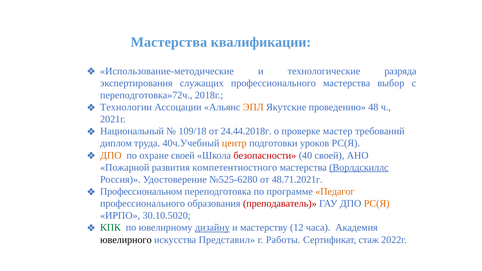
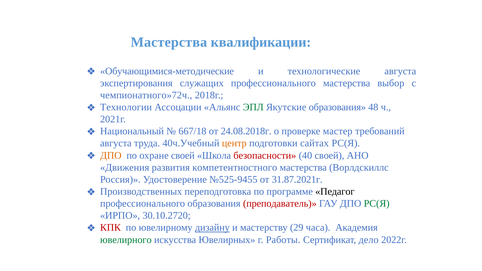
Использование-методические: Использование-методические -> Обучающимися-методические
технологические разряда: разряда -> августа
переподготовка»72ч: переподготовка»72ч -> чемпионатного»72ч
ЭПЛ colour: orange -> green
Якутские проведению: проведению -> образования
109/18: 109/18 -> 667/18
24.44.2018г: 24.44.2018г -> 24.08.2018г
диплом at (116, 143): диплом -> августа
уроков: уроков -> сайтах
Пожарной: Пожарной -> Движения
Ворлдскиллс underline: present -> none
№525-6280: №525-6280 -> №525-9455
48.71.2021г: 48.71.2021г -> 31.87.2021г
Профессиональном: Профессиональном -> Производственных
Педагог colour: orange -> black
РС(Я at (377, 204) colour: orange -> green
30.10.5020: 30.10.5020 -> 30.10.2720
КПК colour: green -> red
12: 12 -> 29
ювелирного colour: black -> green
Представил: Представил -> Ювелирных
стаж: стаж -> дело
